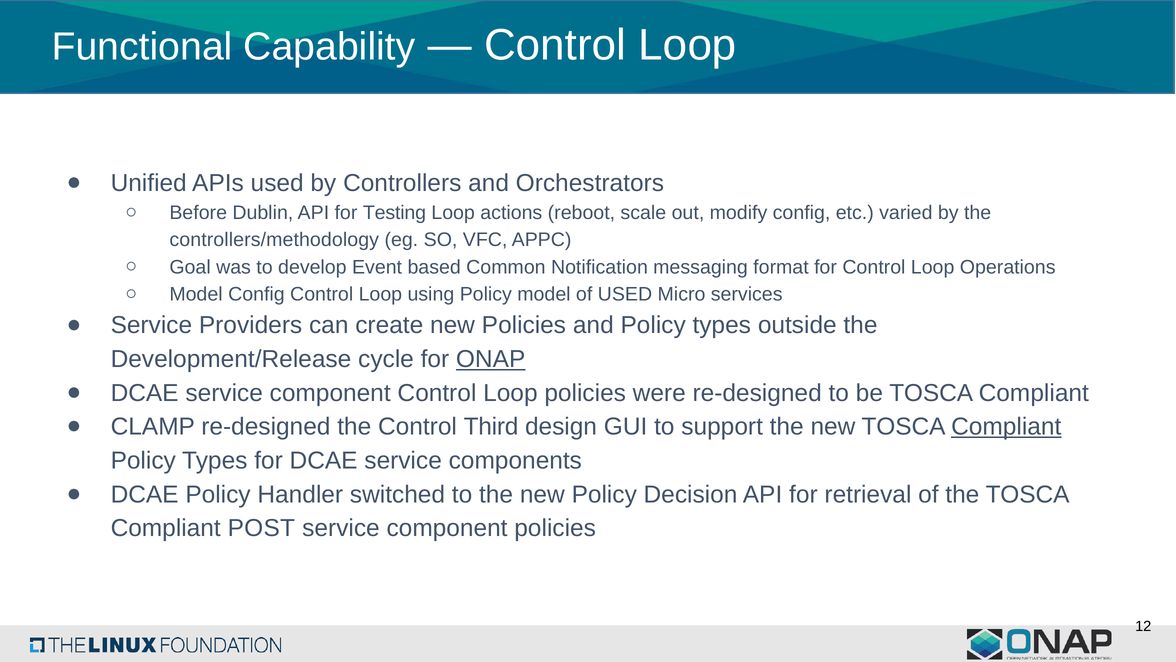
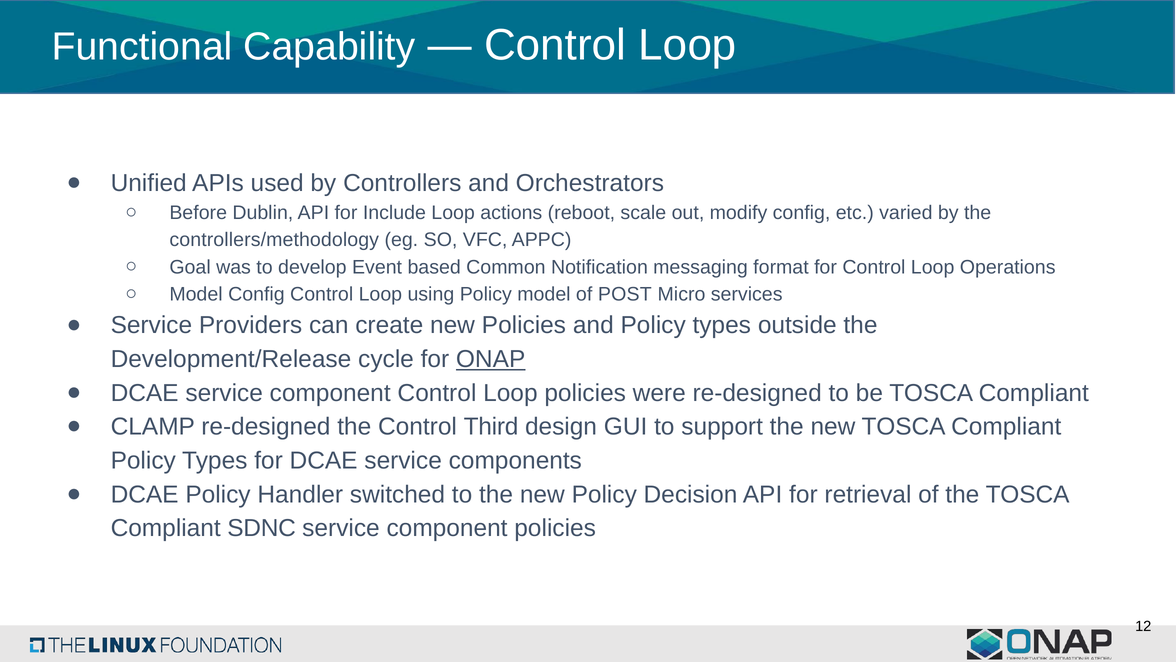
Testing: Testing -> Include
of USED: USED -> POST
Compliant at (1006, 427) underline: present -> none
POST: POST -> SDNC
